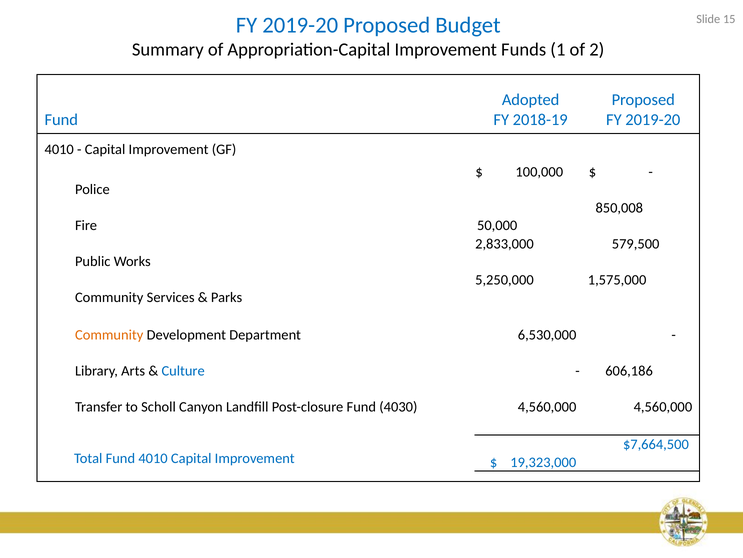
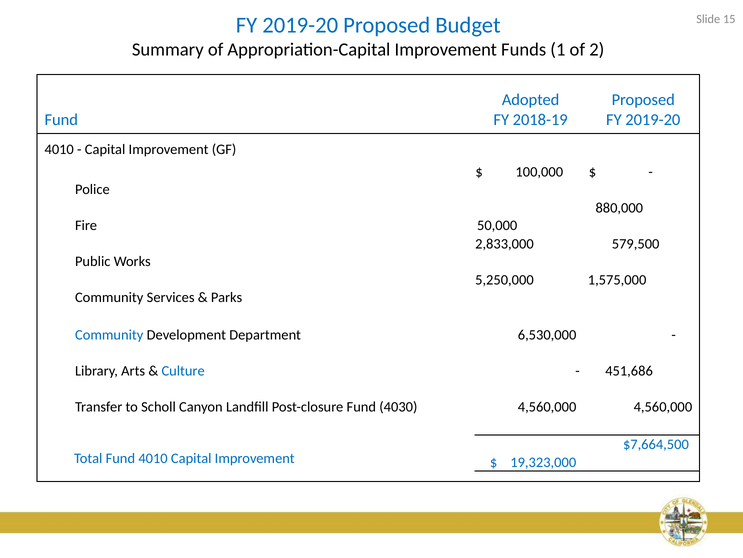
850,008: 850,008 -> 880,000
Community at (109, 334) colour: orange -> blue
606,186: 606,186 -> 451,686
